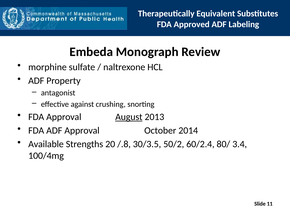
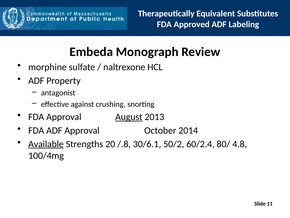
Available underline: none -> present
30/3.5: 30/3.5 -> 30/6.1
3.4: 3.4 -> 4.8
